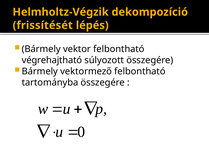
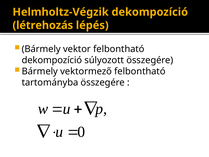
frissítését: frissítését -> létrehozás
végrehajtható at (52, 60): végrehajtható -> dekompozíció
